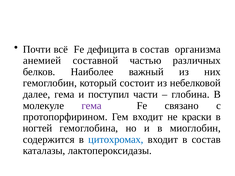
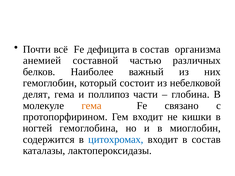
далее: далее -> делят
поступил: поступил -> поллипоз
гема at (92, 106) colour: purple -> orange
краски: краски -> кишки
